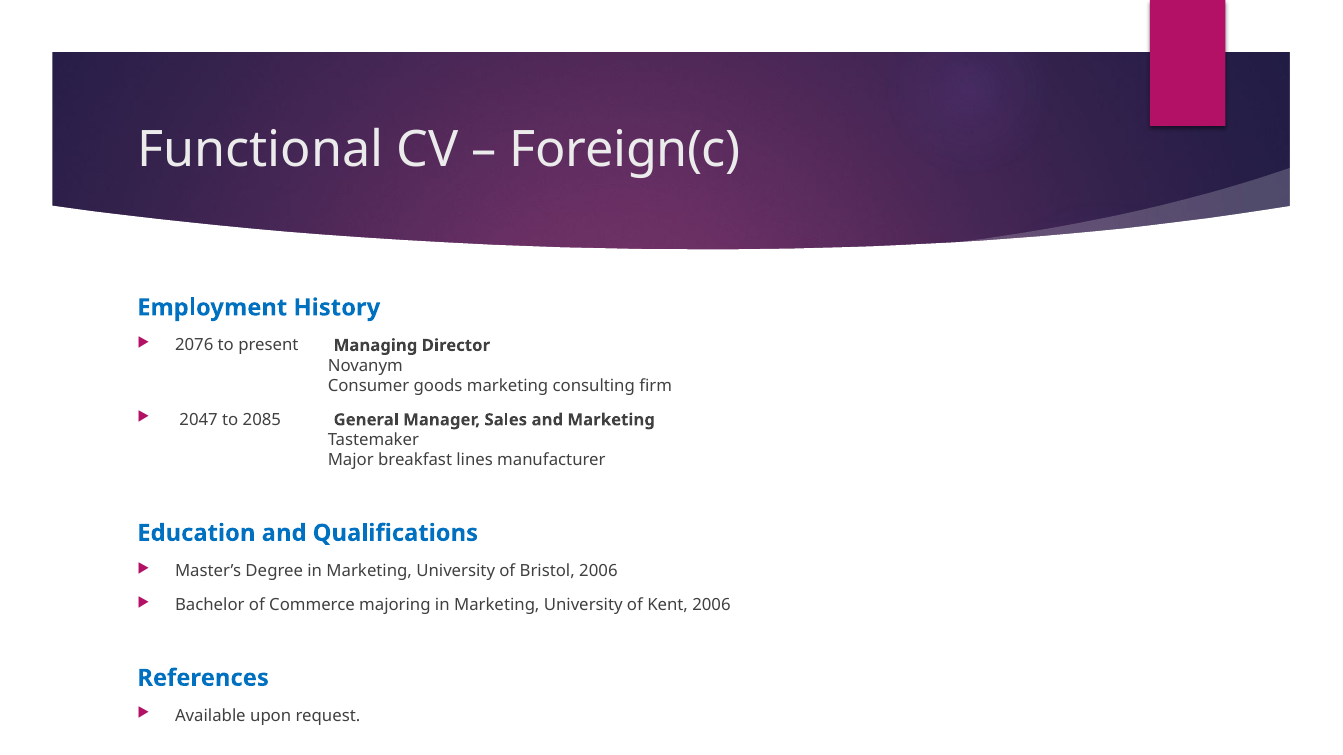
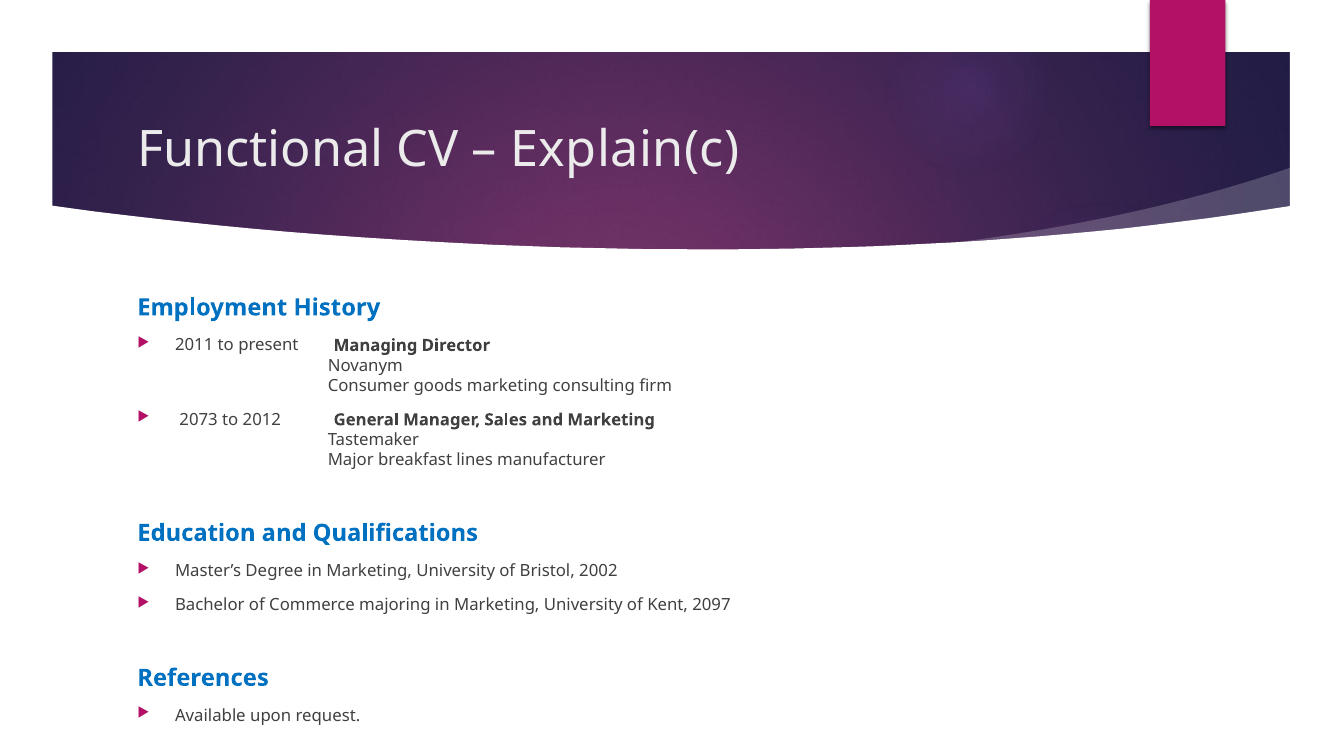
Foreign(c: Foreign(c -> Explain(c
2076: 2076 -> 2011
2047: 2047 -> 2073
2085: 2085 -> 2012
Bristol 2006: 2006 -> 2002
Kent 2006: 2006 -> 2097
